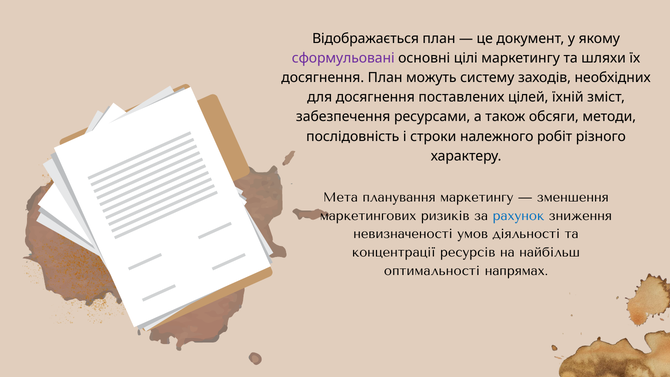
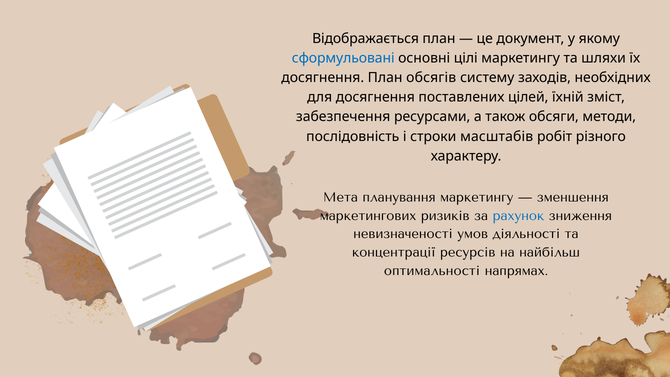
сформульовані colour: purple -> blue
можуть: можуть -> обсягів
належного: належного -> масштабів
